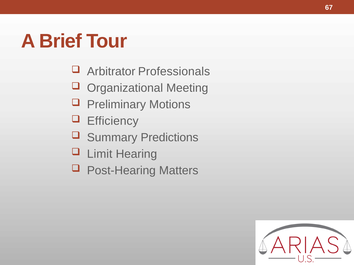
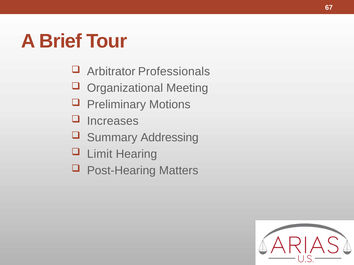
Efficiency: Efficiency -> Increases
Predictions: Predictions -> Addressing
